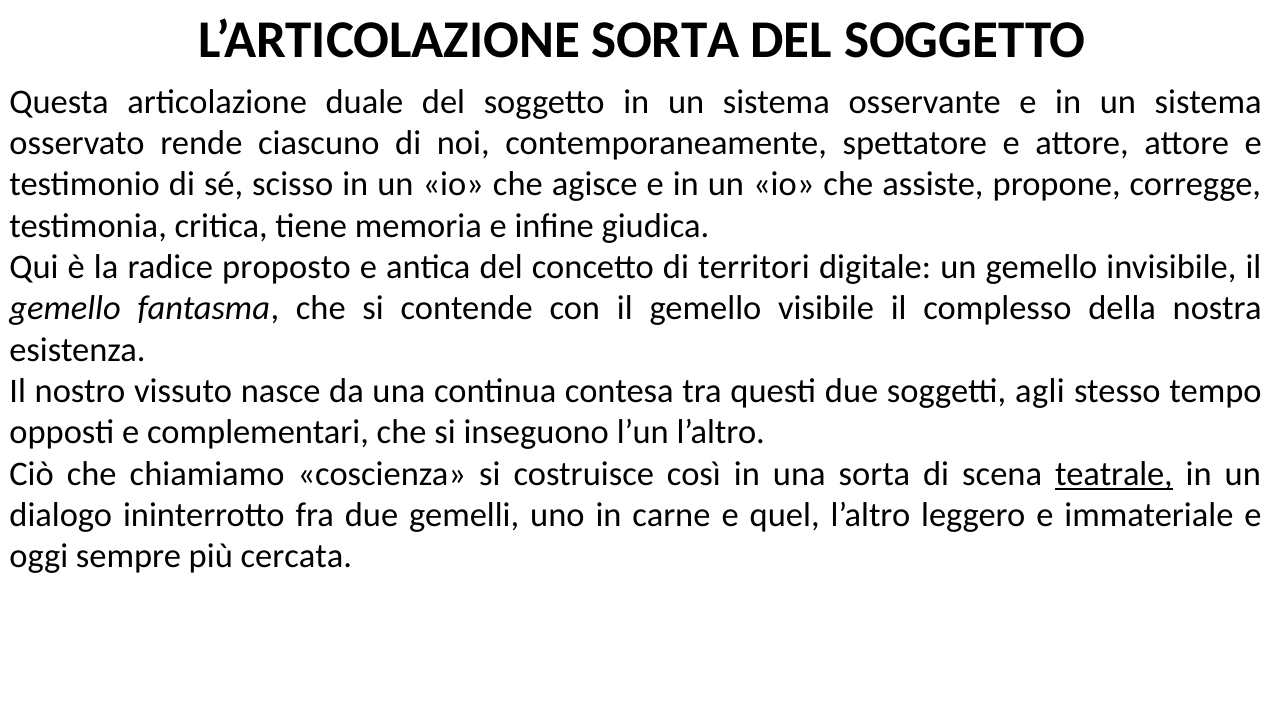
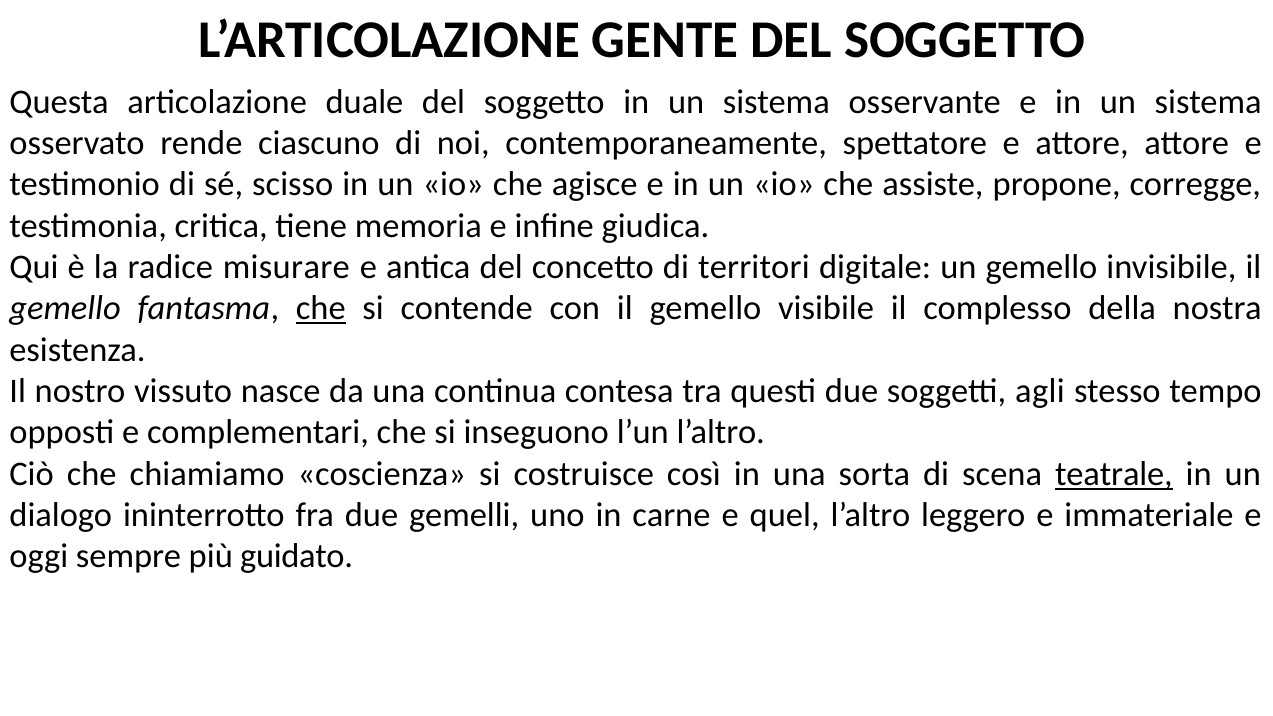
L’ARTICOLAZIONE SORTA: SORTA -> GENTE
proposto: proposto -> misurare
che at (321, 308) underline: none -> present
cercata: cercata -> guidato
